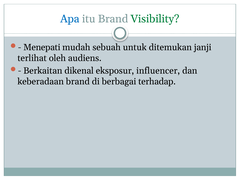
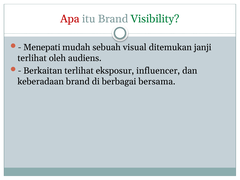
Apa colour: blue -> red
untuk: untuk -> visual
Berkaitan dikenal: dikenal -> terlihat
terhadap: terhadap -> bersama
